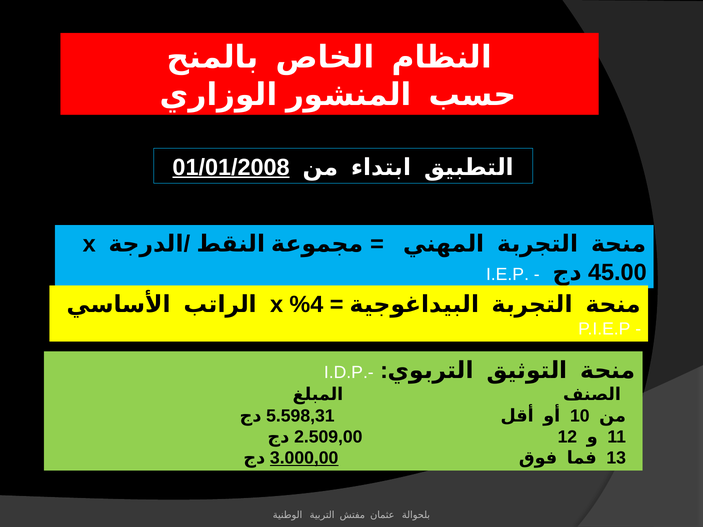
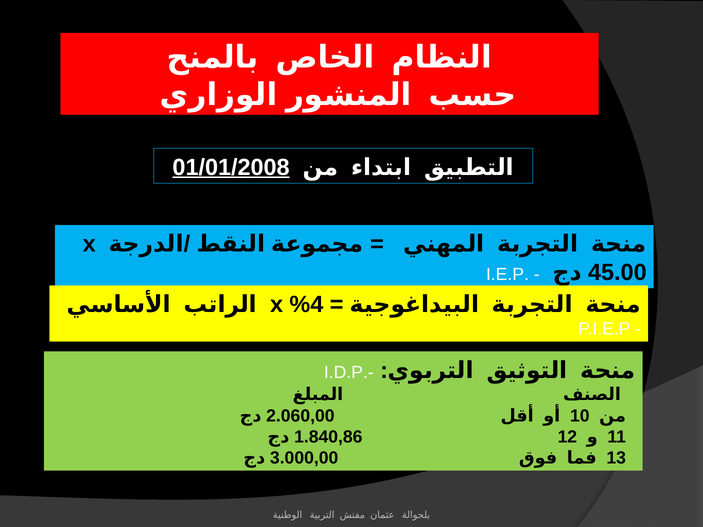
5.598,31: 5.598,31 -> 2.060,00
2.509,00: 2.509,00 -> 1.840,86
3.000,00 underline: present -> none
